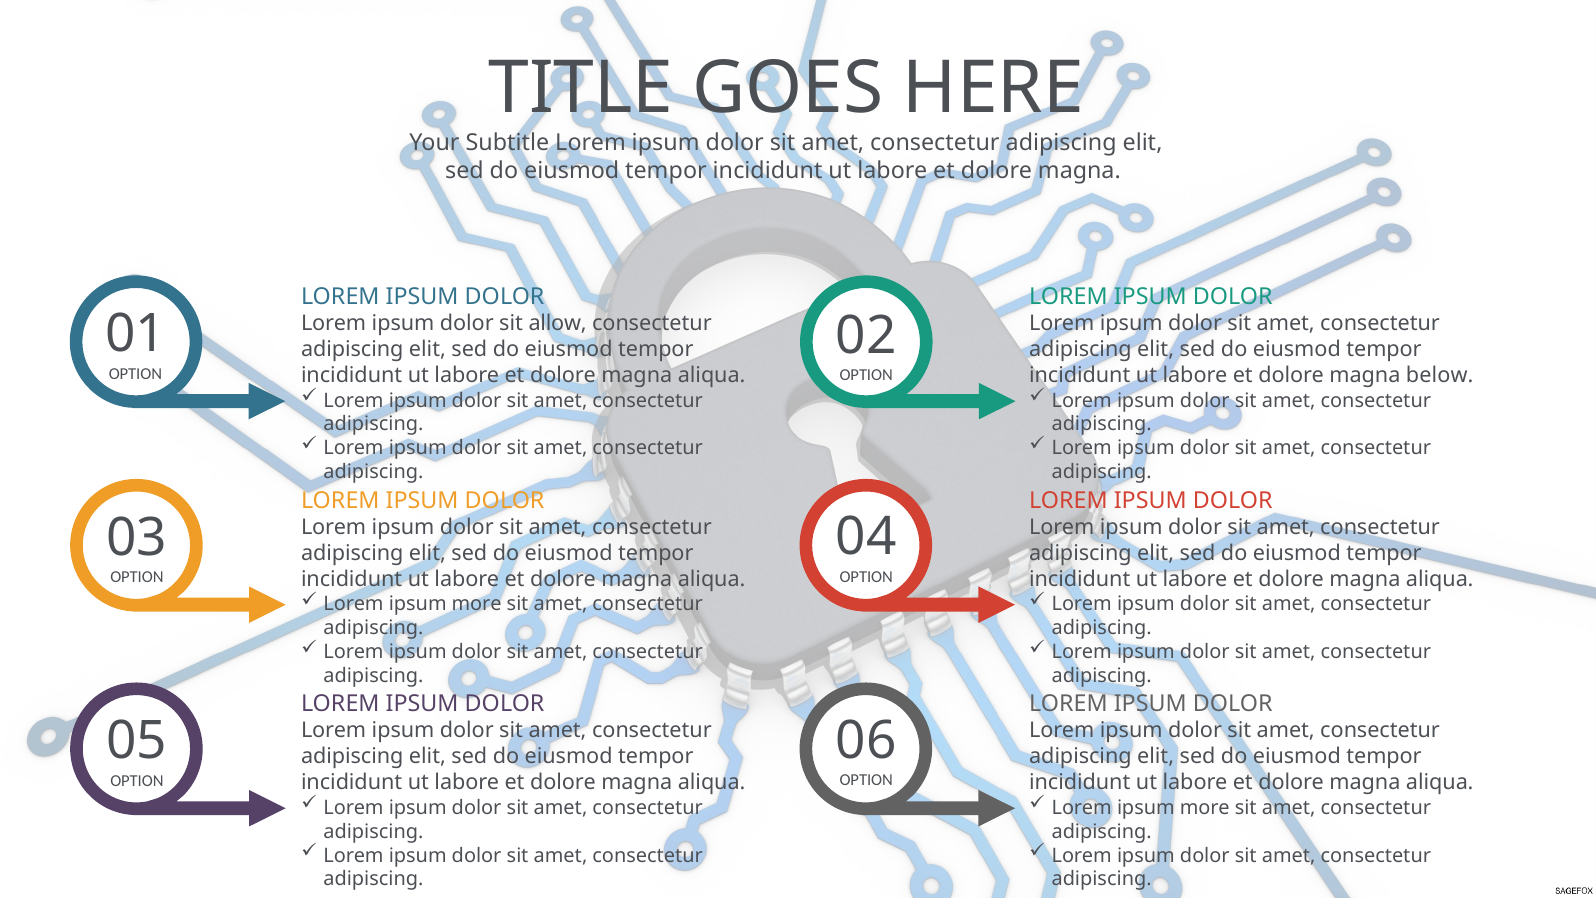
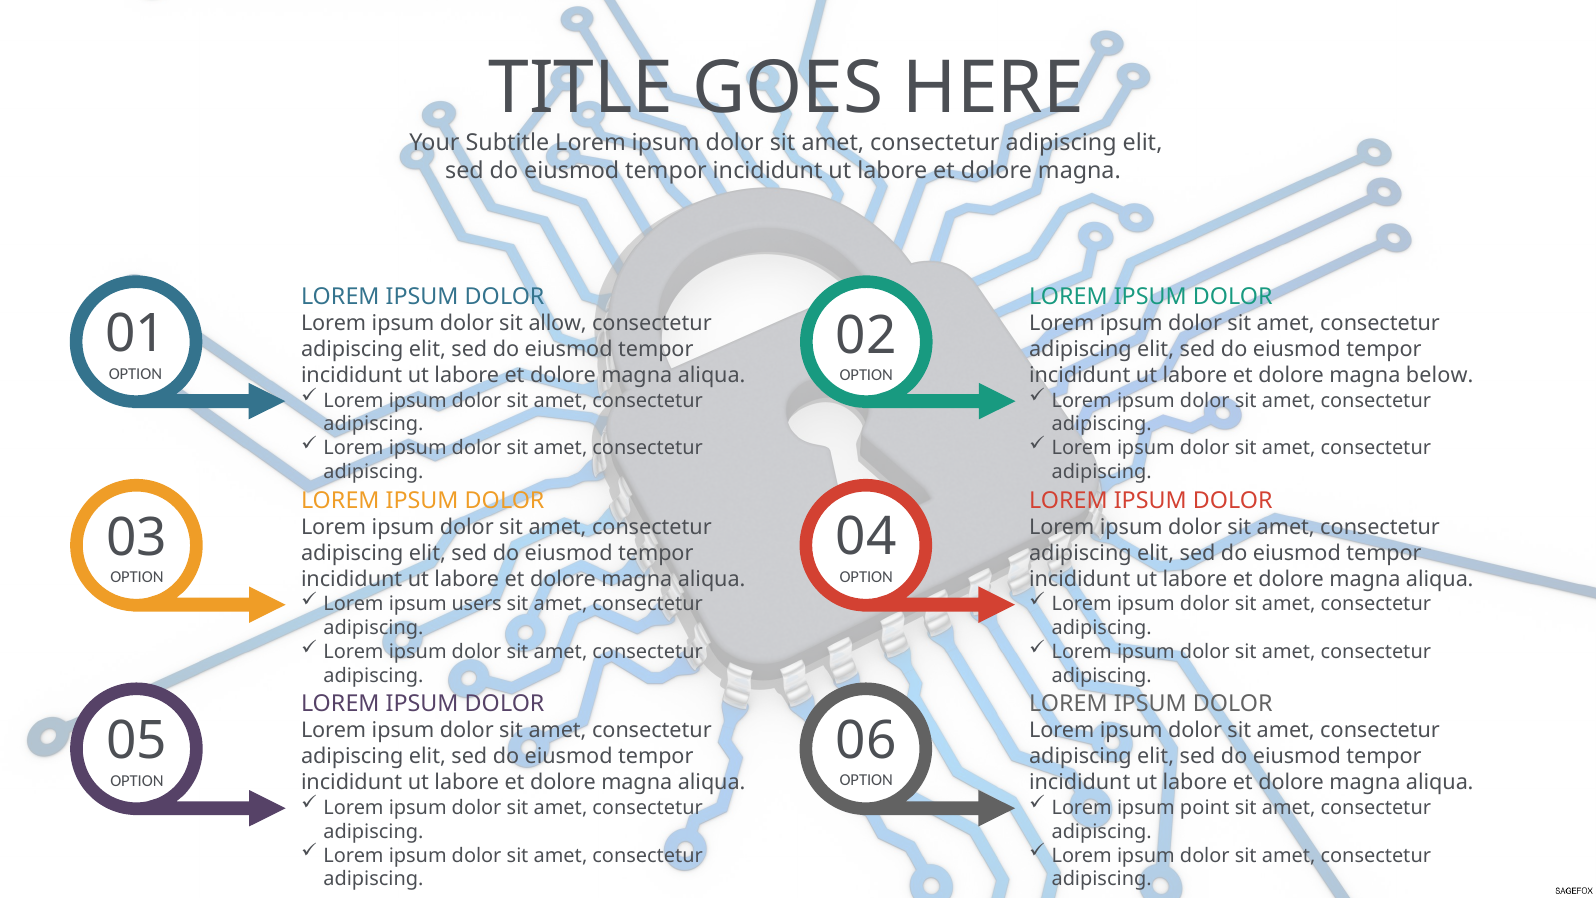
more at (477, 604): more -> users
more at (1205, 807): more -> point
